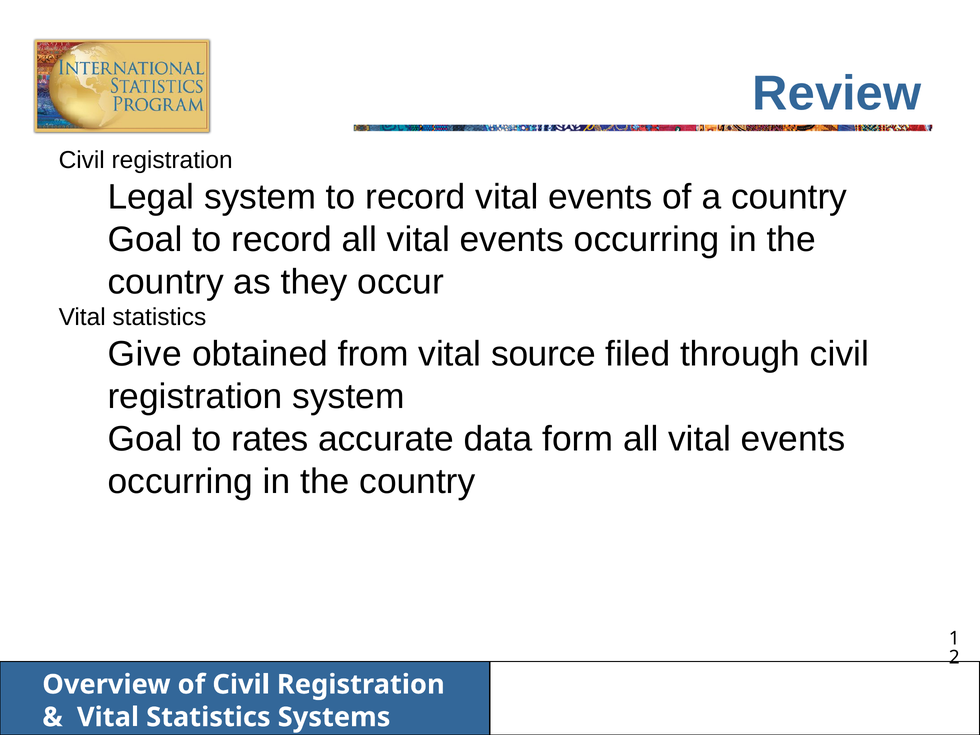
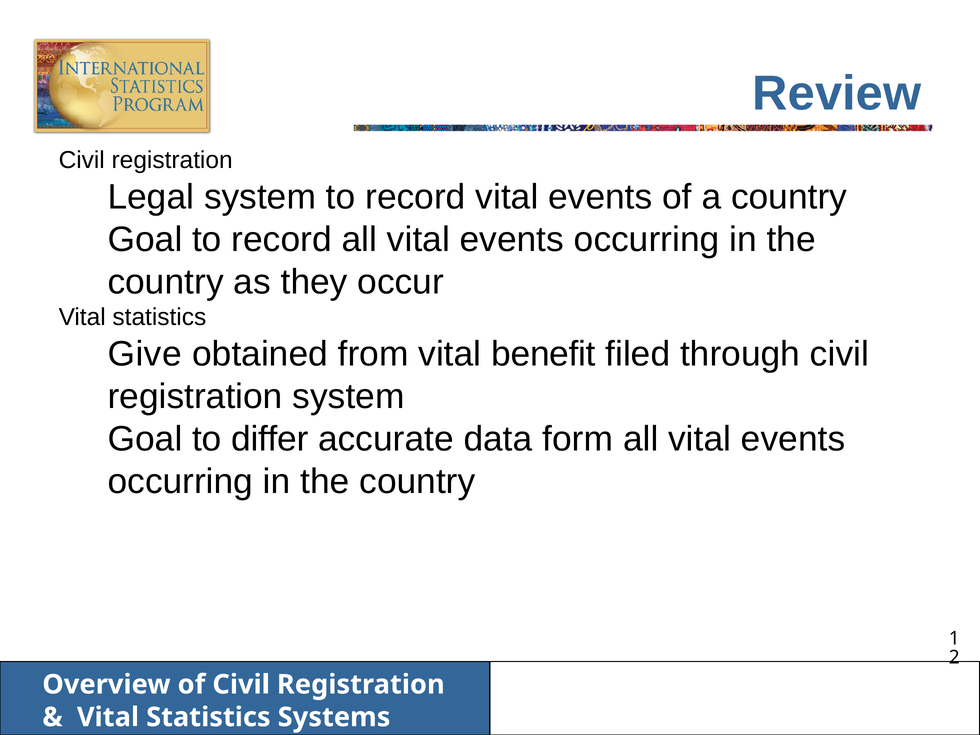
source: source -> benefit
rates: rates -> differ
